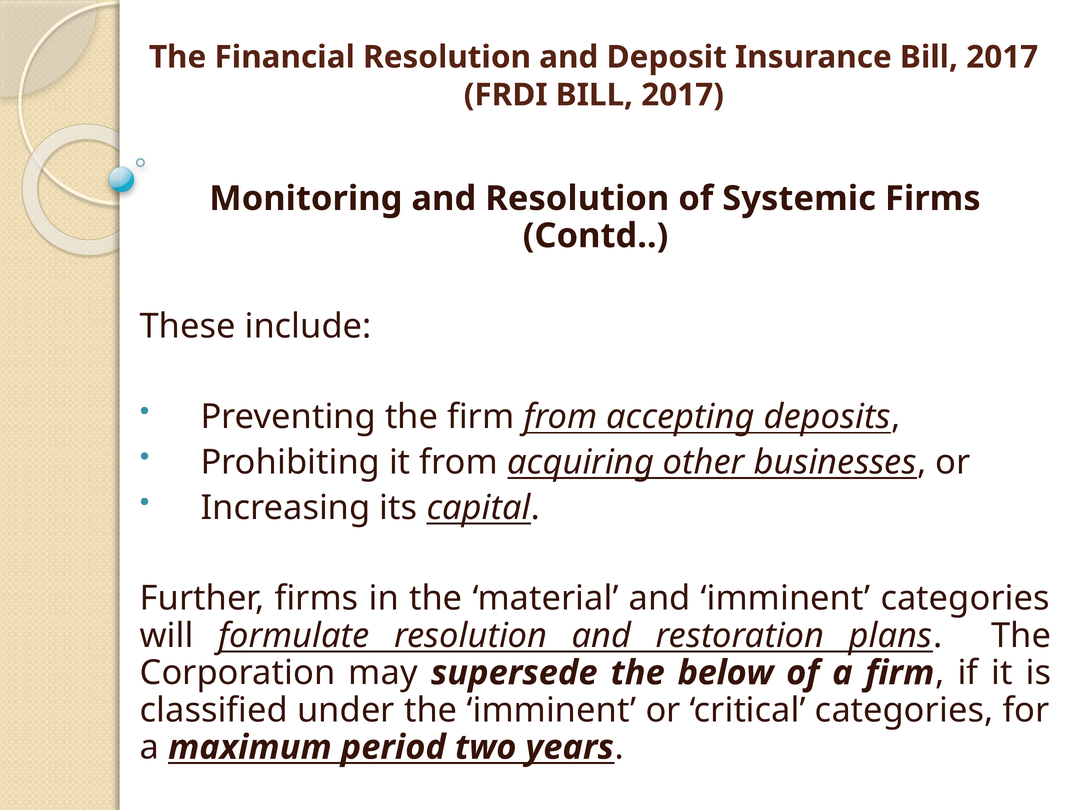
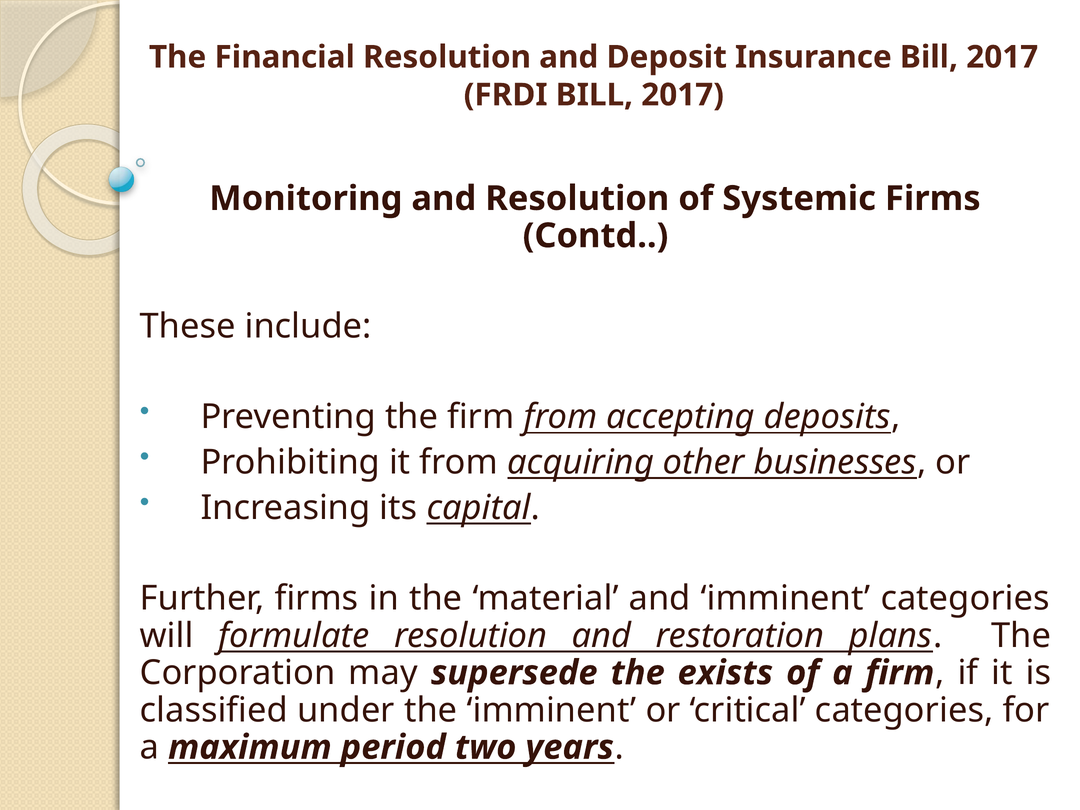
below: below -> exists
